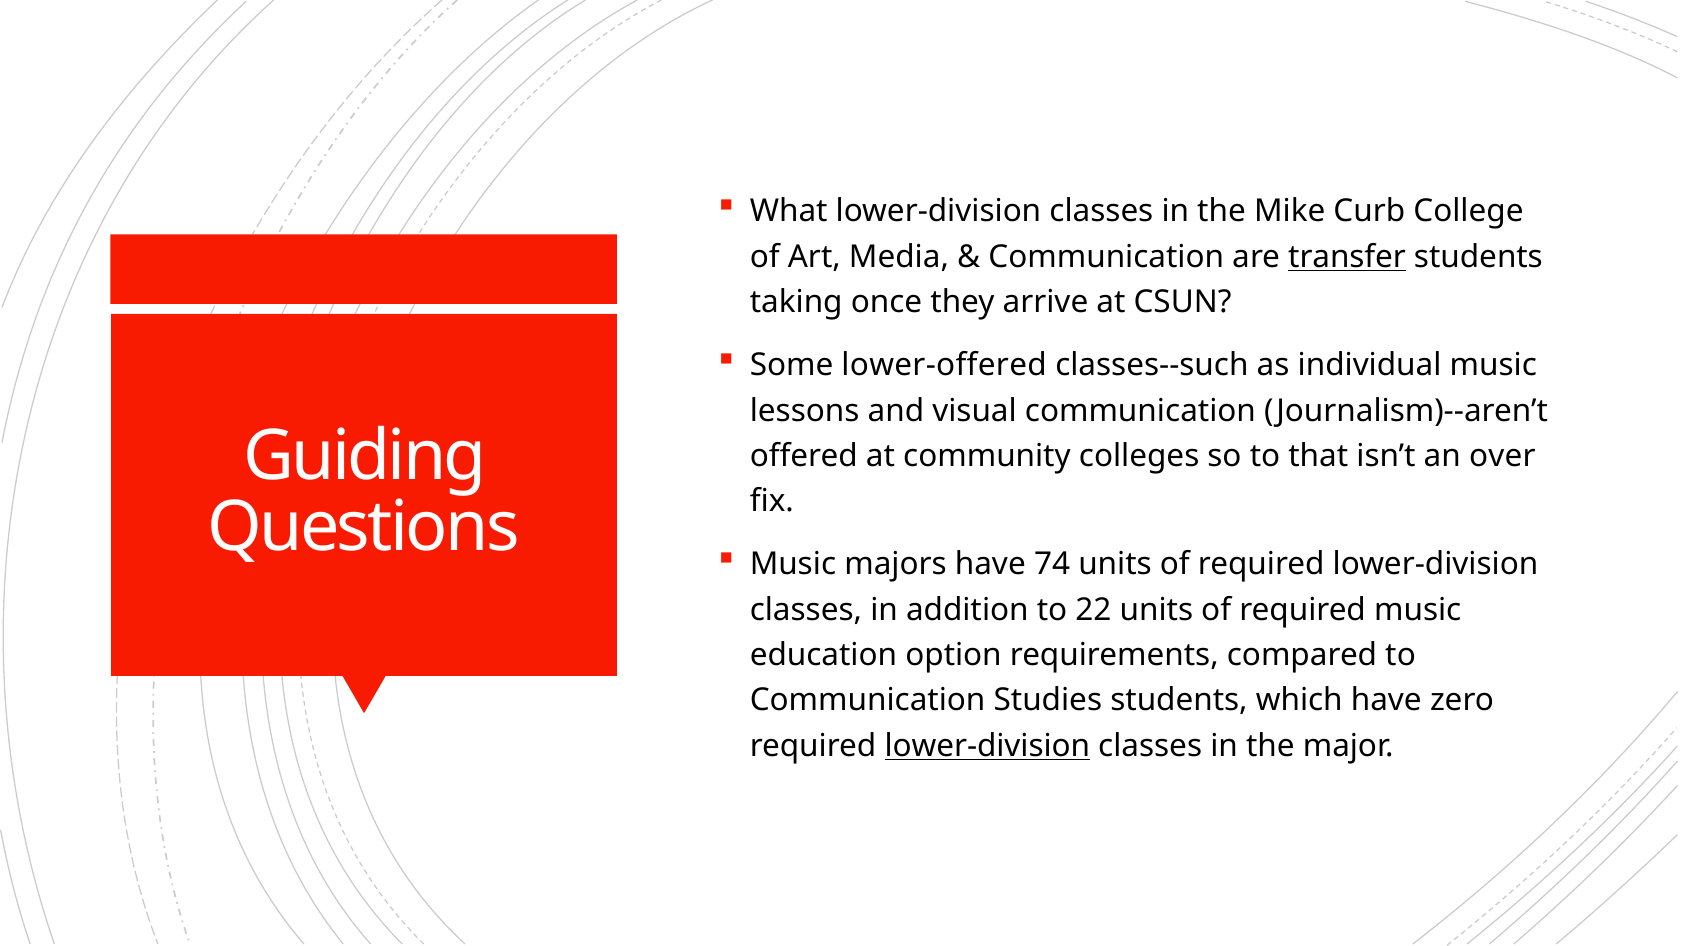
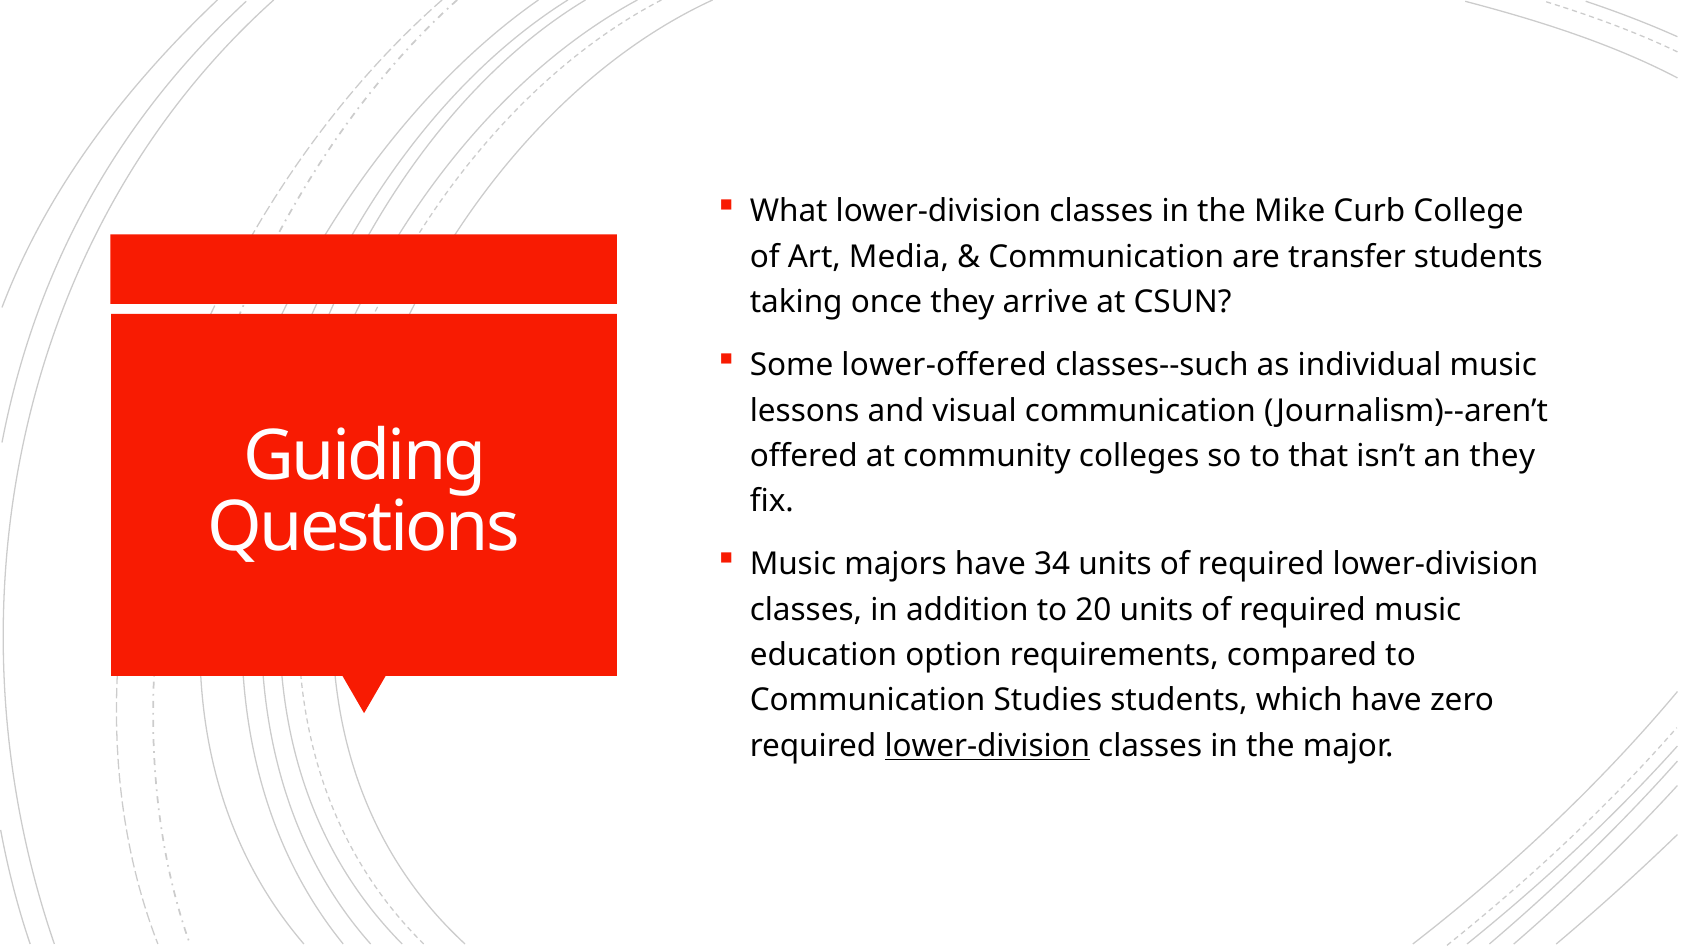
transfer underline: present -> none
an over: over -> they
74: 74 -> 34
22: 22 -> 20
